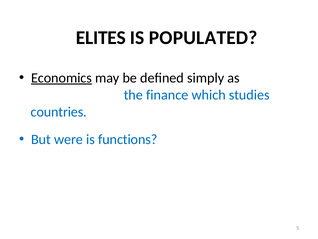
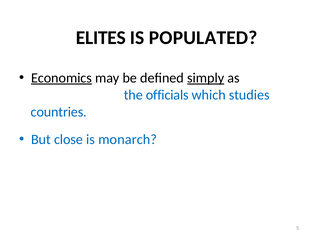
simply underline: none -> present
finance: finance -> officials
were: were -> close
functions: functions -> monarch
